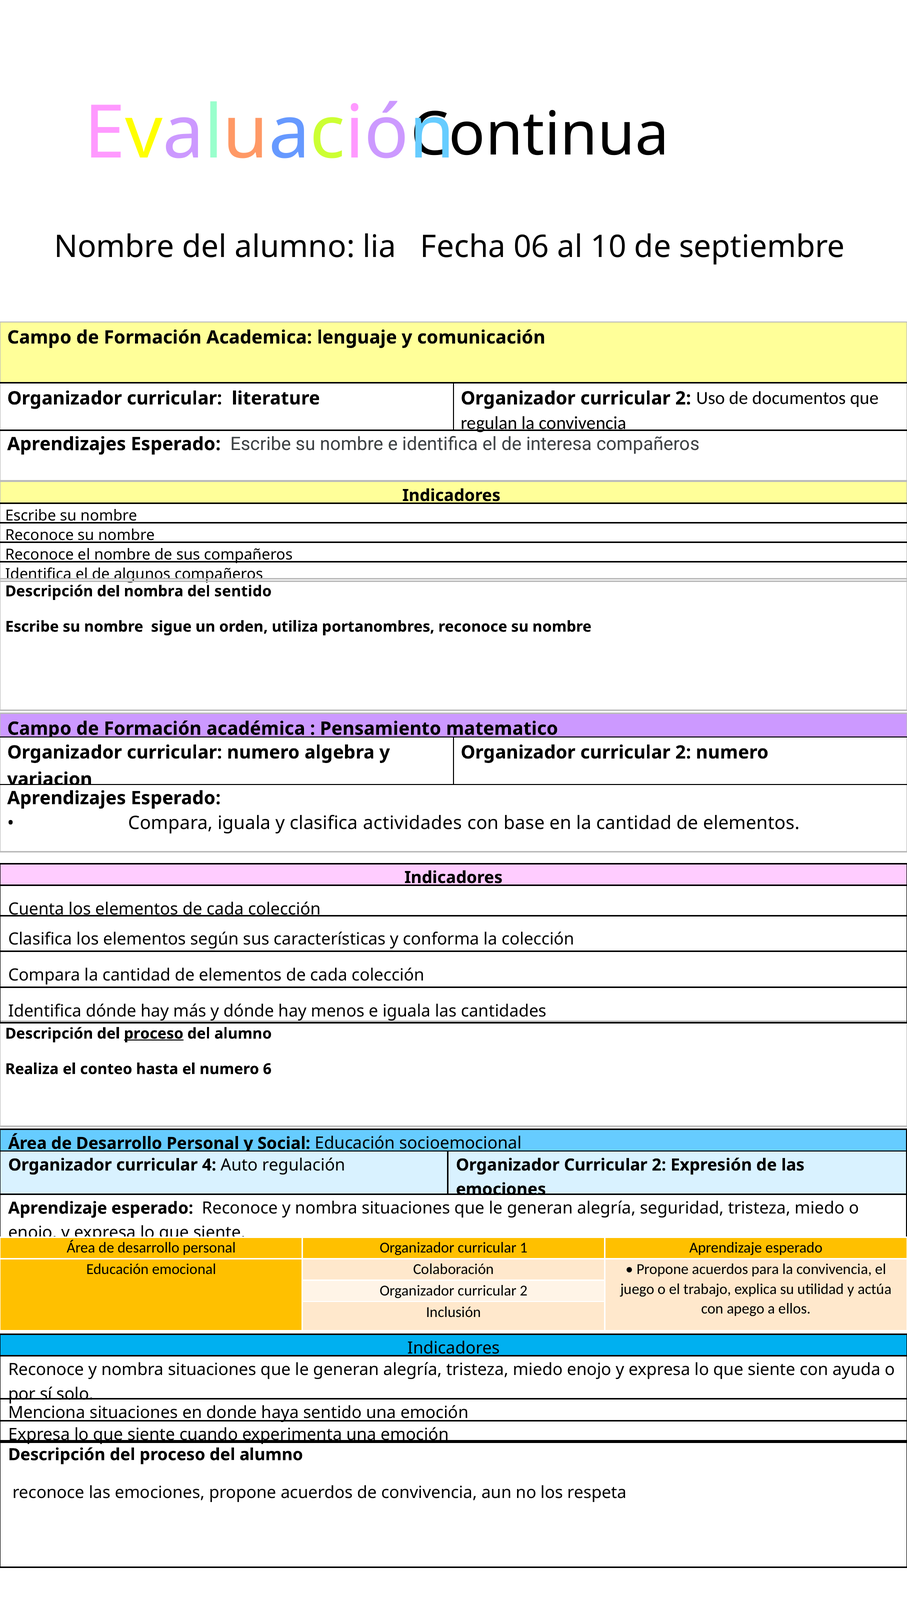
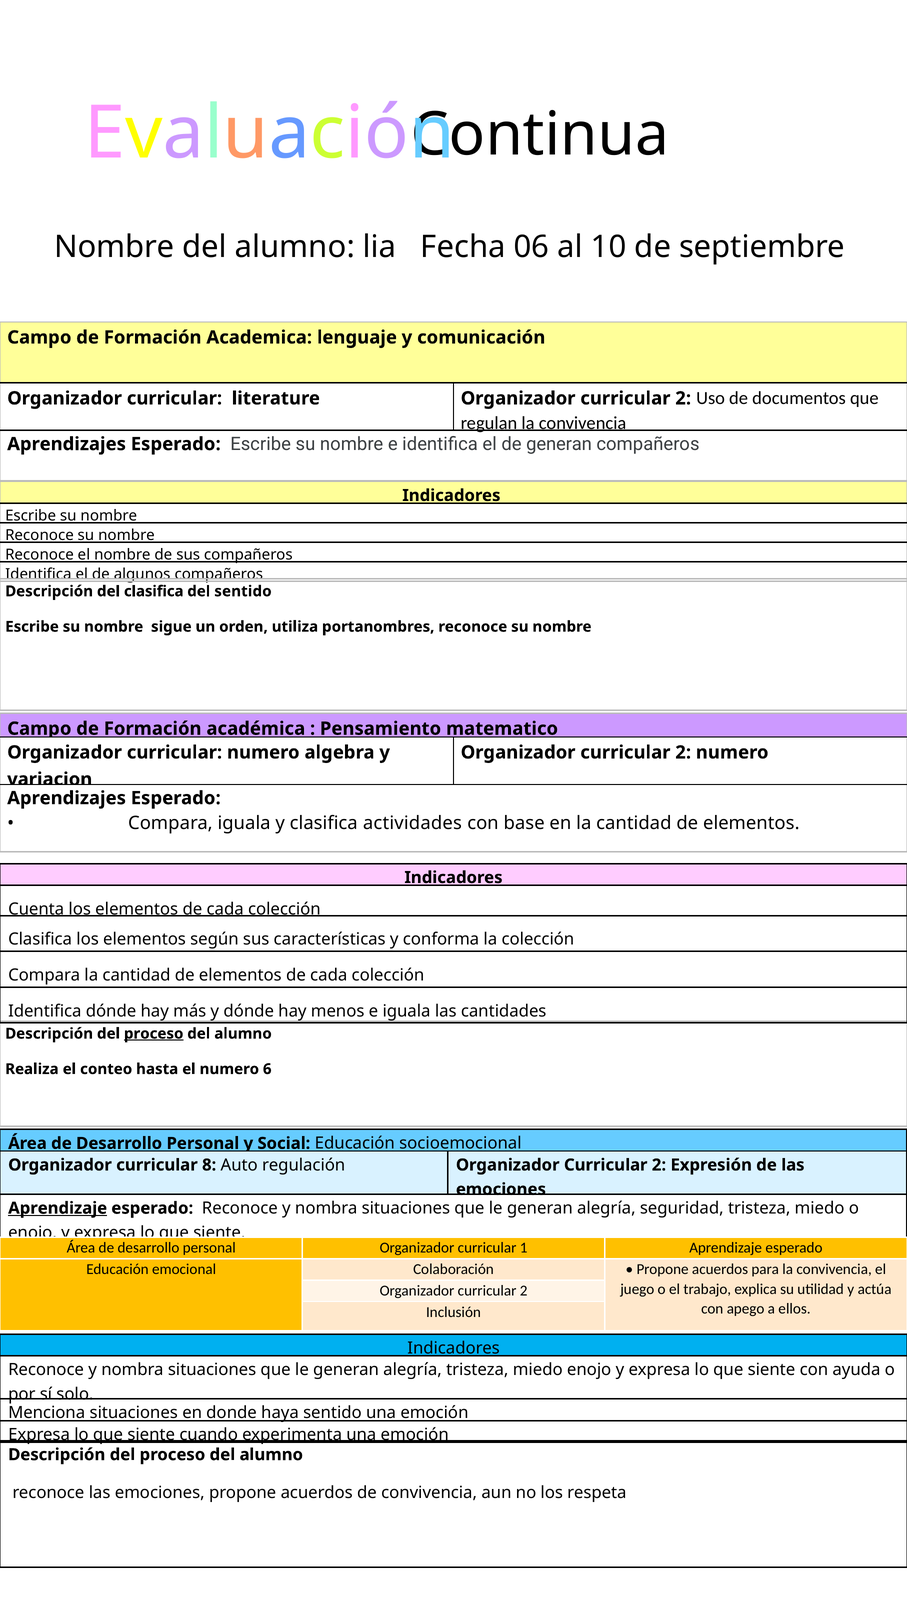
de interesa: interesa -> generan
del nombra: nombra -> clasifica
4: 4 -> 8
Aprendizaje at (58, 1208) underline: none -> present
